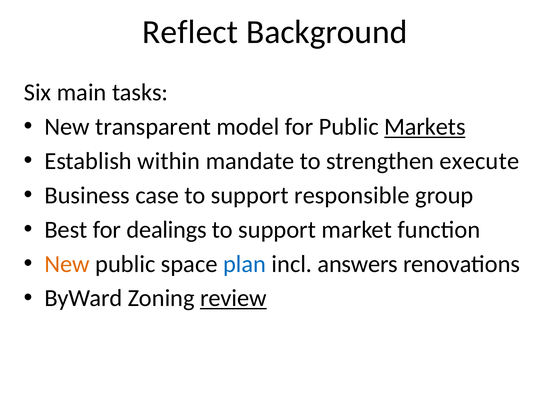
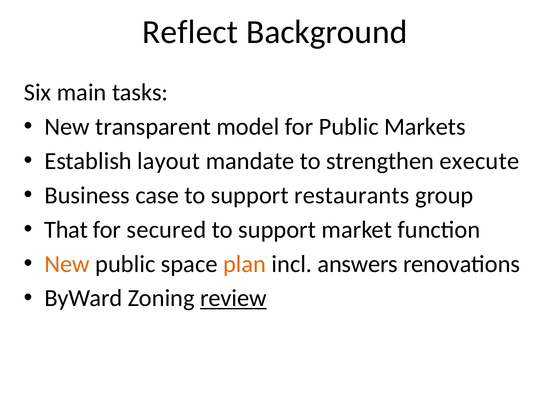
Markets underline: present -> none
within: within -> layout
responsible: responsible -> restaurants
Best: Best -> That
dealings: dealings -> secured
plan colour: blue -> orange
